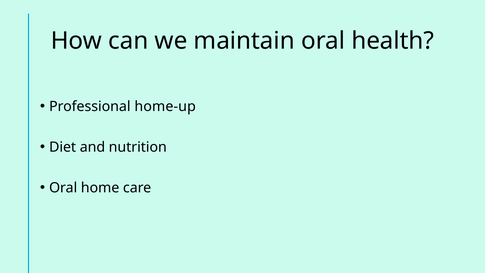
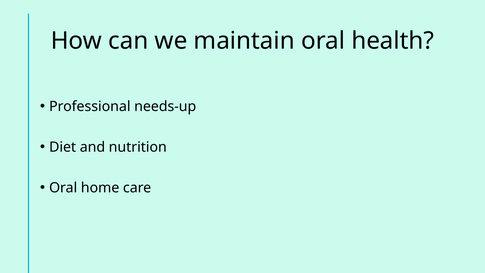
home-up: home-up -> needs-up
